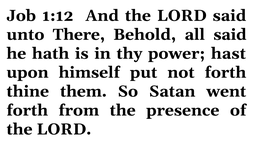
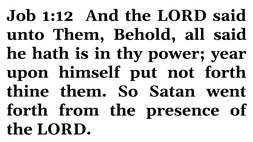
unto There: There -> Them
hast: hast -> year
